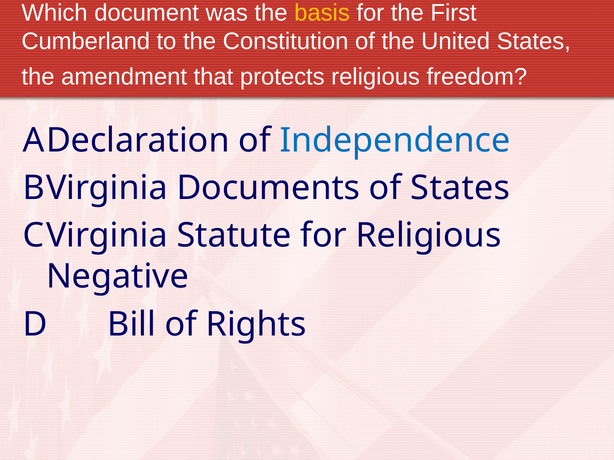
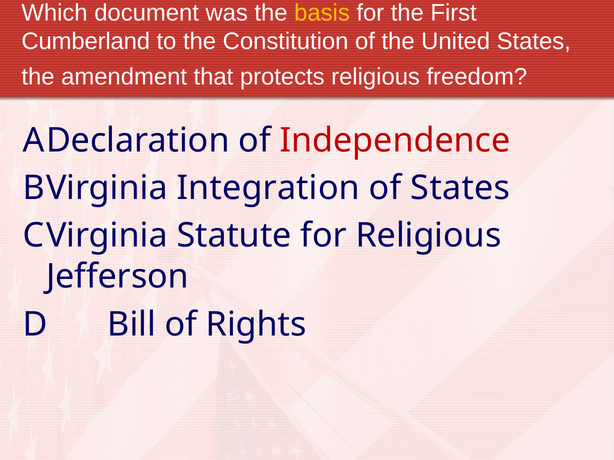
Independence colour: blue -> red
Documents: Documents -> Integration
Negative: Negative -> Jefferson
